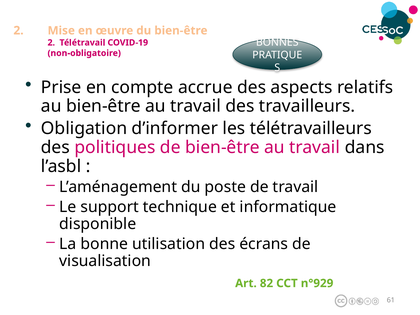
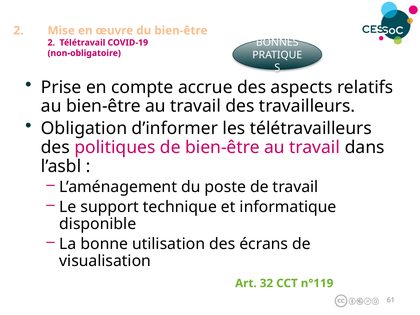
82: 82 -> 32
n°929: n°929 -> n°119
